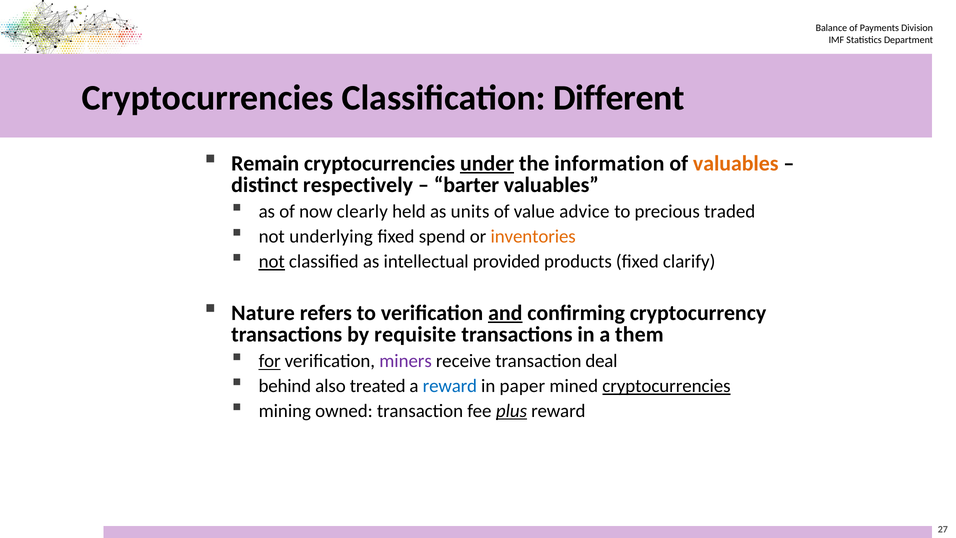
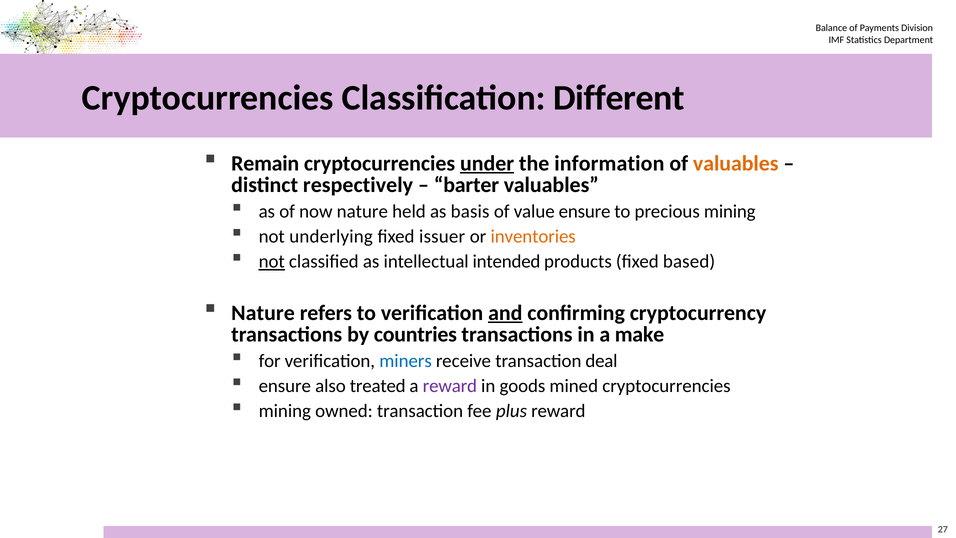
now clearly: clearly -> nature
units: units -> basis
value advice: advice -> ensure
precious traded: traded -> mining
spend: spend -> issuer
provided: provided -> intended
clarify: clarify -> based
requisite: requisite -> countries
them: them -> make
for underline: present -> none
miners colour: purple -> blue
behind at (285, 386): behind -> ensure
reward at (450, 386) colour: blue -> purple
paper: paper -> goods
cryptocurrencies at (666, 386) underline: present -> none
plus underline: present -> none
